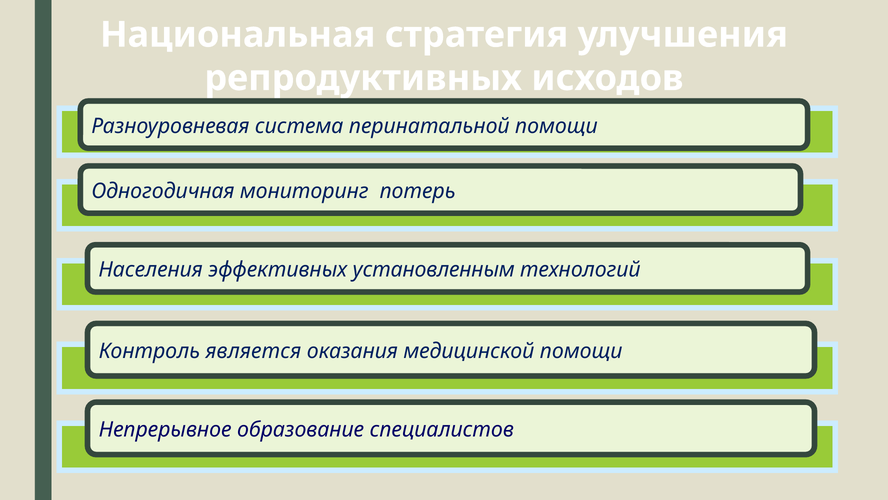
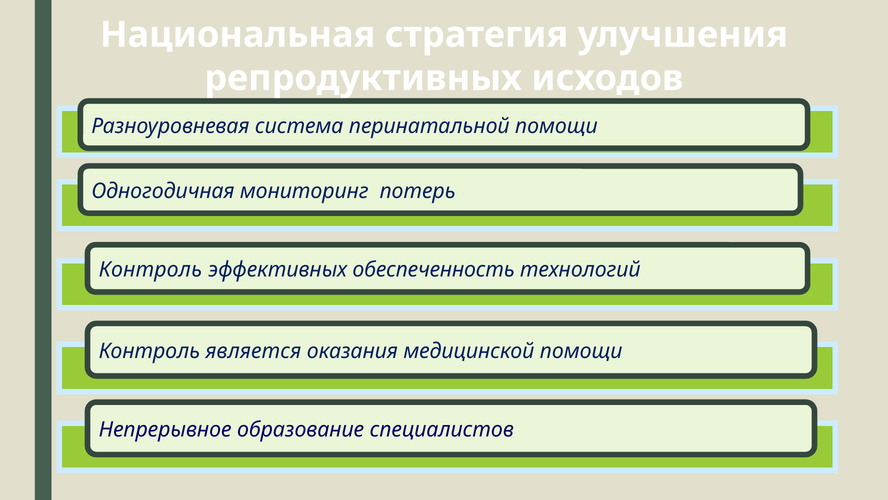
Населения at (151, 270): Населения -> Контроль
установленным: установленным -> обеспеченность
